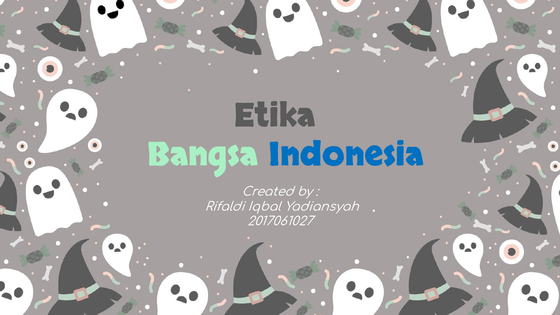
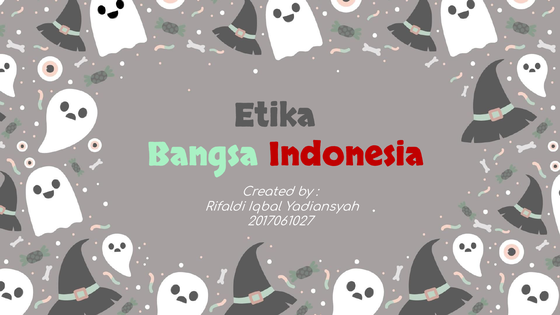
Indonesia colour: blue -> red
